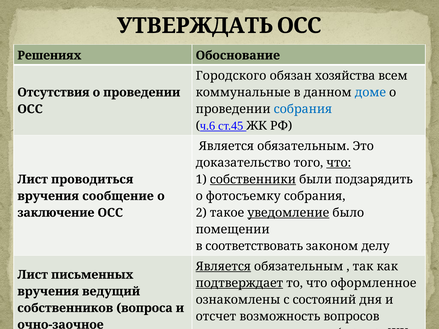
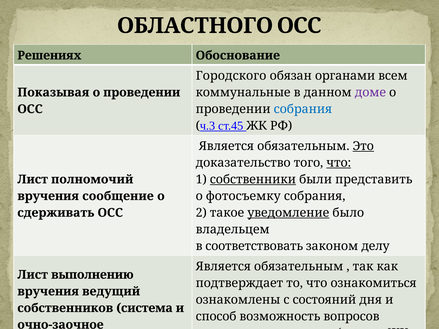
УТВЕРЖДАТЬ: УТВЕРЖДАТЬ -> ОБЛАСТНОГО
хозяйства: хозяйства -> органами
Отсутствия: Отсутствия -> Показывая
доме colour: blue -> purple
ч.6: ч.6 -> ч.3
Это underline: none -> present
проводиться: проводиться -> полномочий
подзарядить: подзарядить -> представить
заключение: заключение -> сдерживать
помещении: помещении -> владельцем
Является at (223, 267) underline: present -> none
письменных: письменных -> выполнению
подтверждает underline: present -> none
оформленное: оформленное -> ознакомиться
вопроса: вопроса -> система
отсчет: отсчет -> способ
